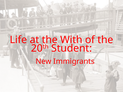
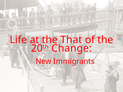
With: With -> That
Student: Student -> Change
